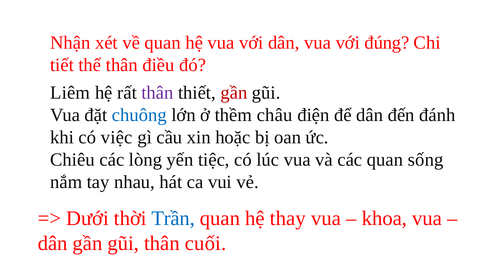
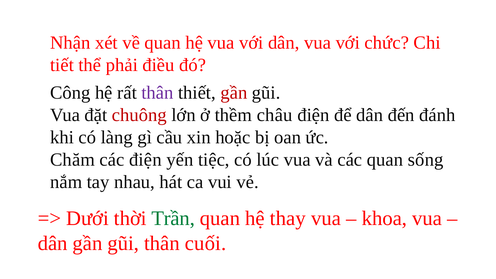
đúng: đúng -> chức
thể thân: thân -> phải
Liêm: Liêm -> Công
chuông colour: blue -> red
việc: việc -> làng
Chiêu: Chiêu -> Chăm
các lòng: lòng -> điện
Trần colour: blue -> green
